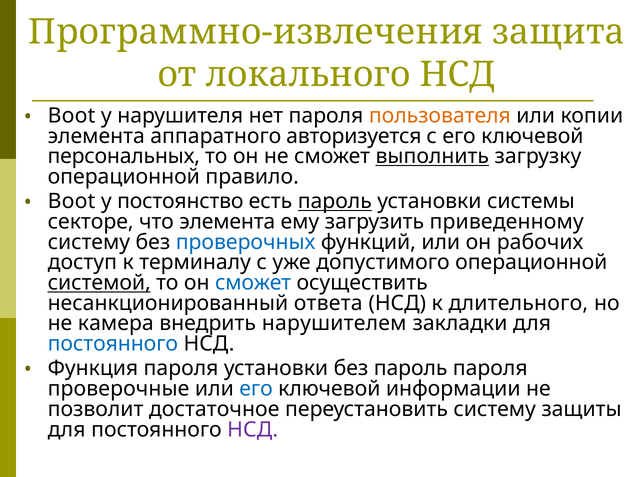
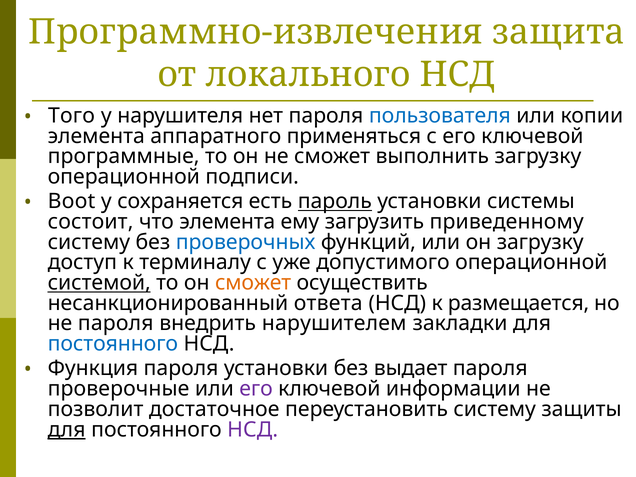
Boot at (71, 116): Boot -> Того
пользователя colour: orange -> blue
авторизуется: авторизуется -> применяться
персональных: персональных -> программные
выполнить underline: present -> none
правило: правило -> подписи
постоянство: постоянство -> сохраняется
секторе: секторе -> состоит
он рабочих: рабочих -> загрузку
сможет at (253, 283) colour: blue -> orange
длительного: длительного -> размещается
не камера: камера -> пароля
без пароль: пароль -> выдает
его at (256, 389) colour: blue -> purple
для at (67, 430) underline: none -> present
